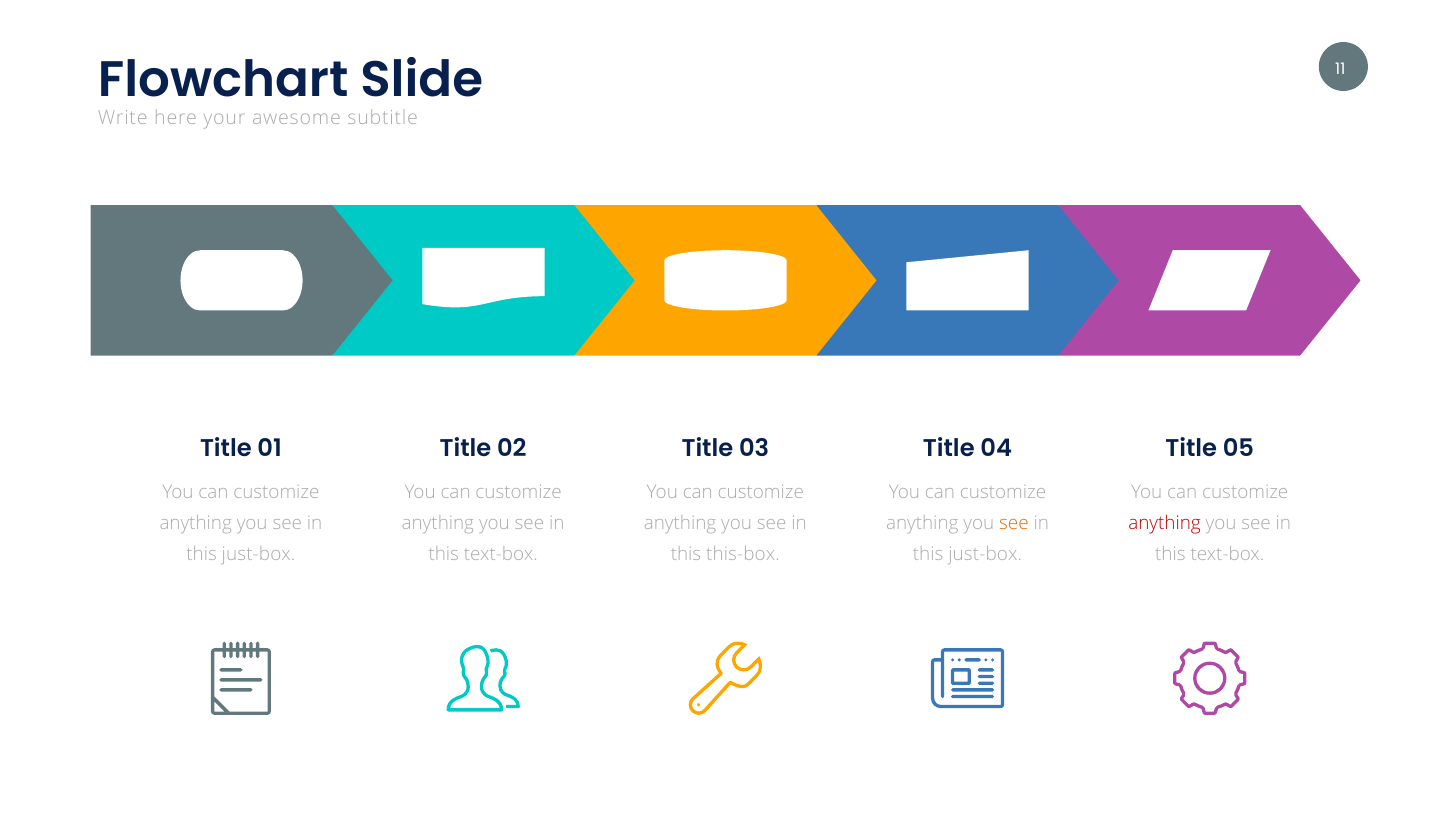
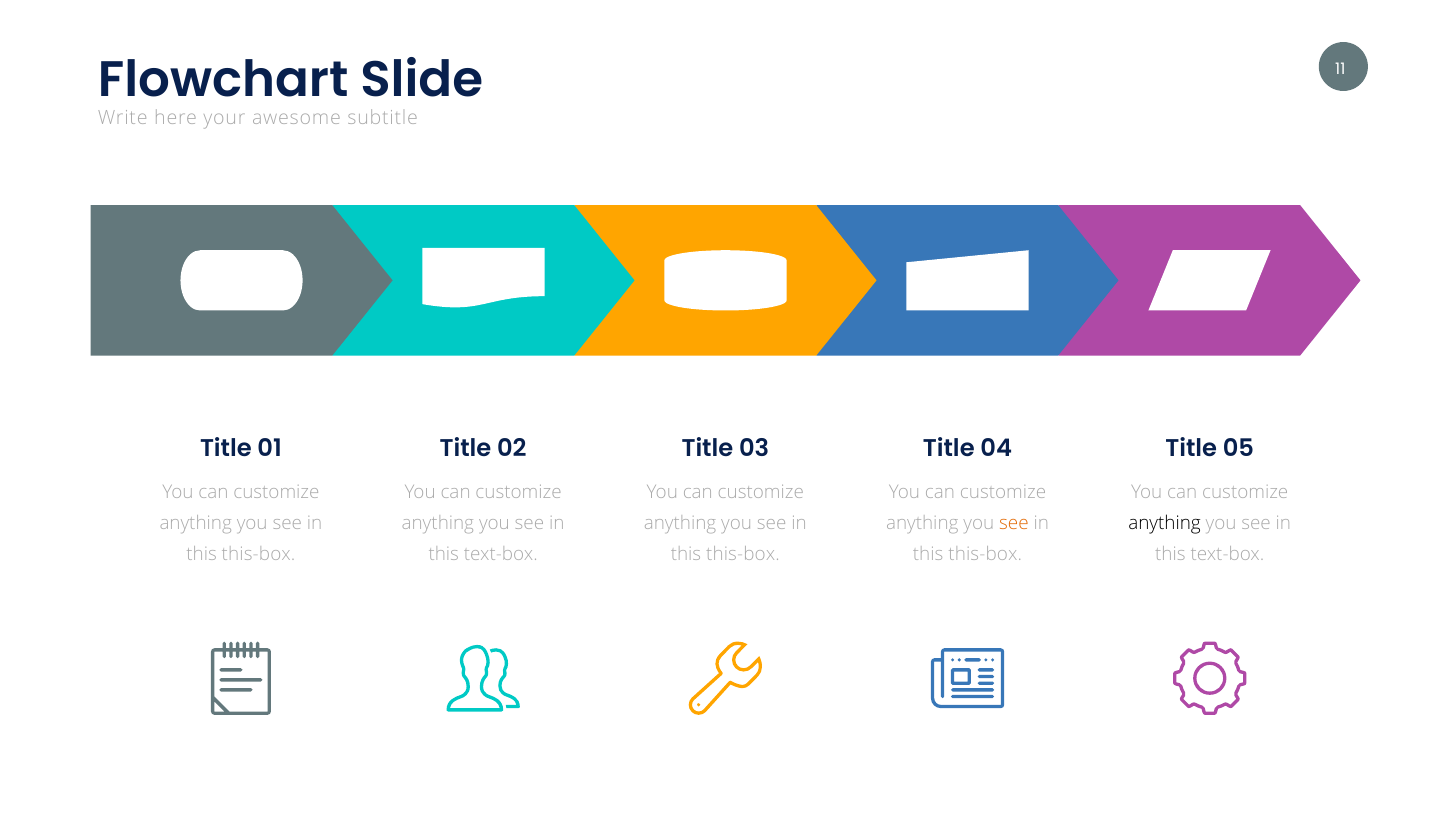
anything at (1165, 524) colour: red -> black
just-box at (259, 555): just-box -> this-box
just-box at (985, 555): just-box -> this-box
